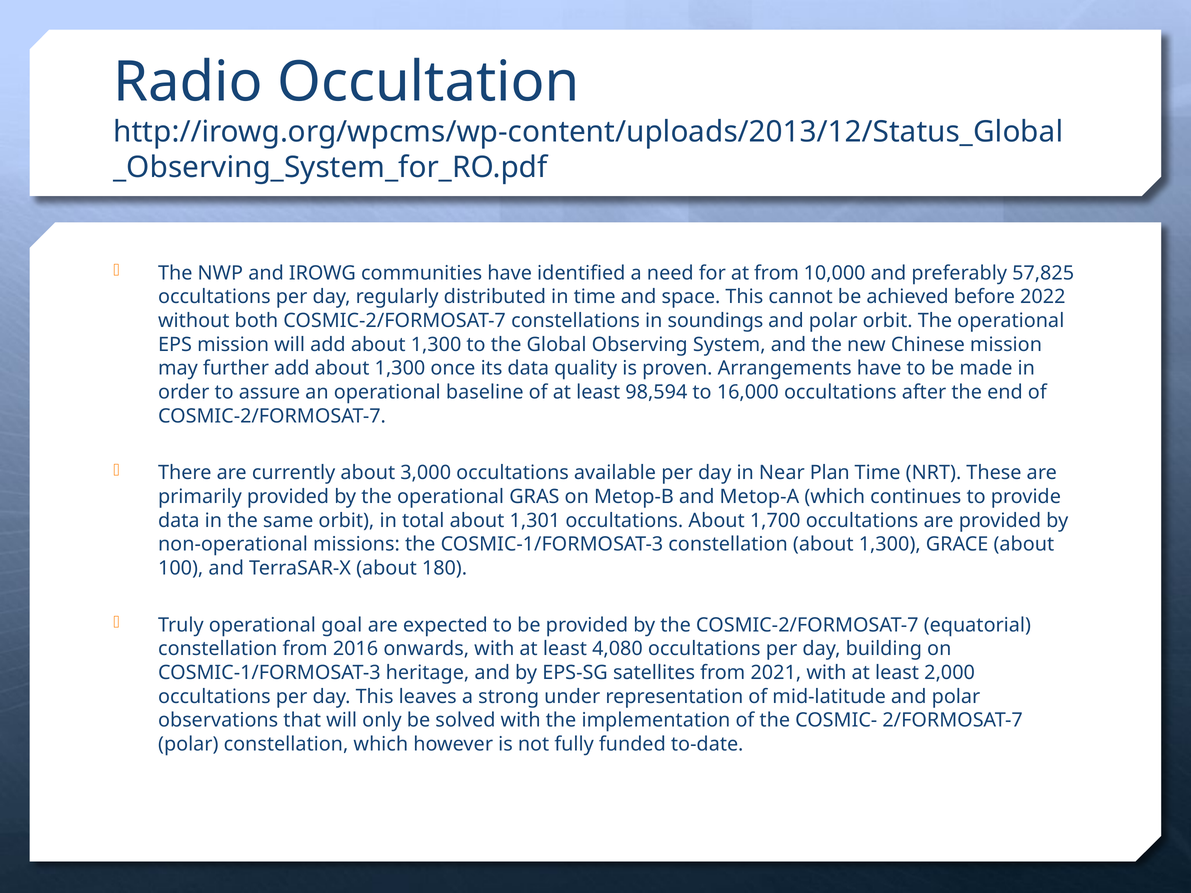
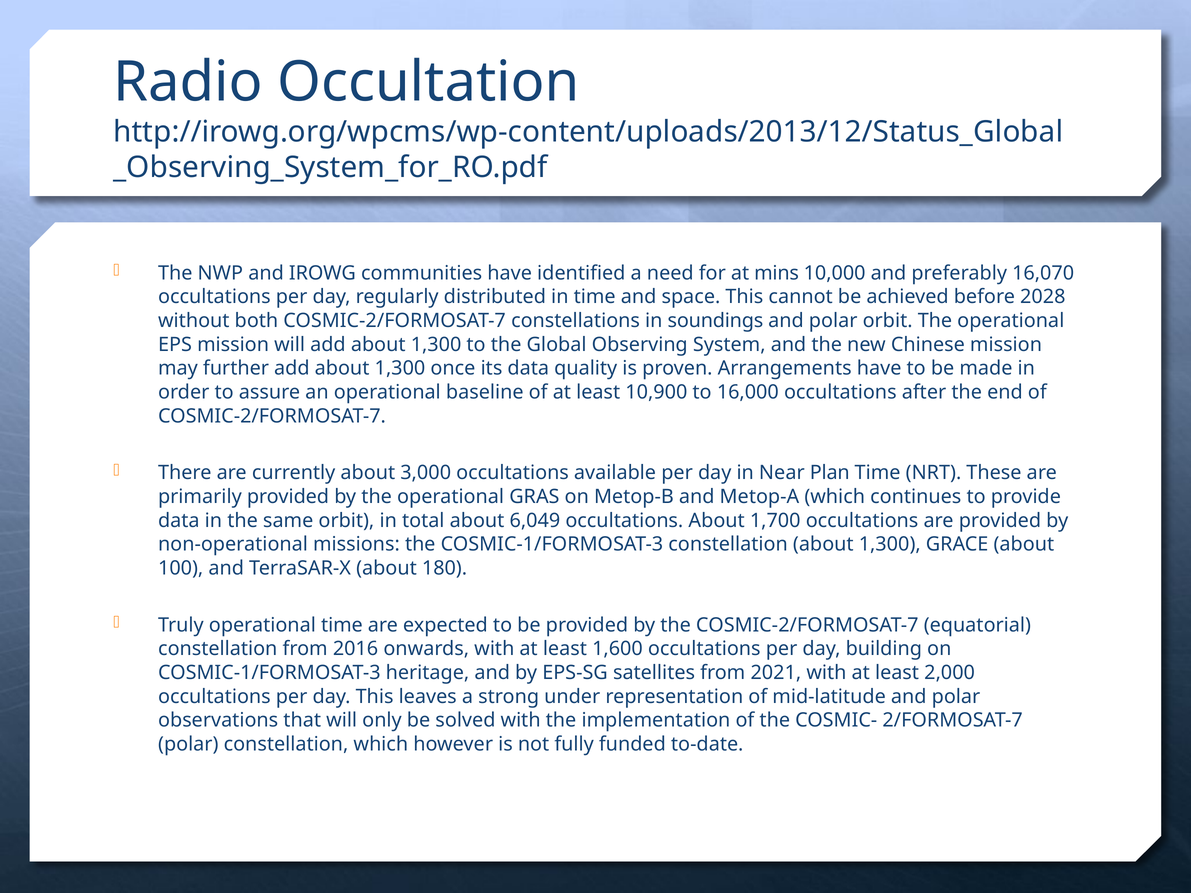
at from: from -> mins
57,825: 57,825 -> 16,070
2022: 2022 -> 2028
98,594: 98,594 -> 10,900
1,301: 1,301 -> 6,049
operational goal: goal -> time
4,080: 4,080 -> 1,600
